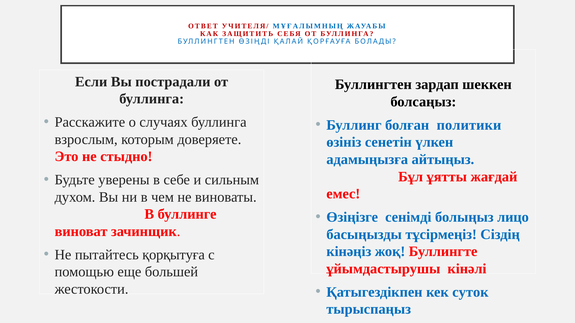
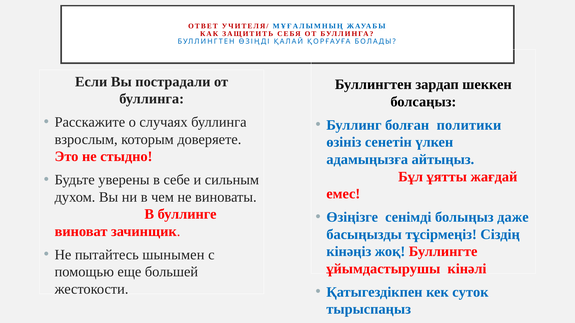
лицо: лицо -> даже
қорқытуға: қорқытуға -> шынымен
